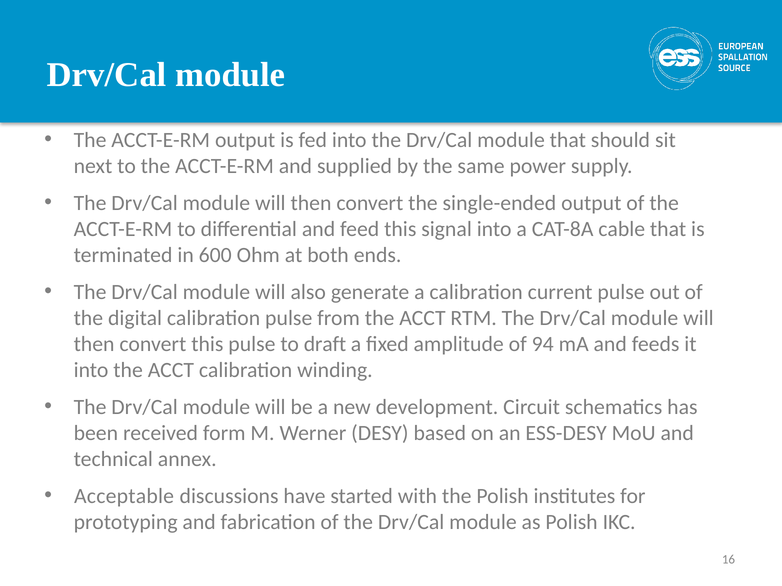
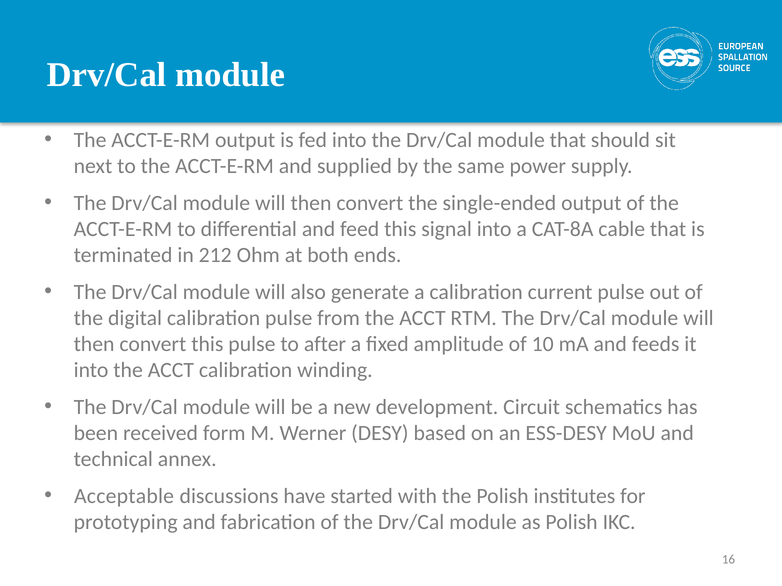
600: 600 -> 212
draft: draft -> after
94: 94 -> 10
